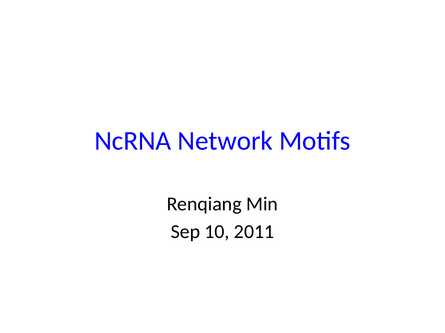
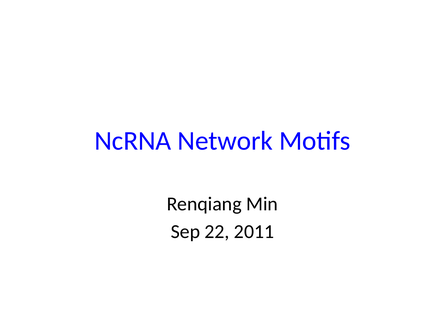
10: 10 -> 22
